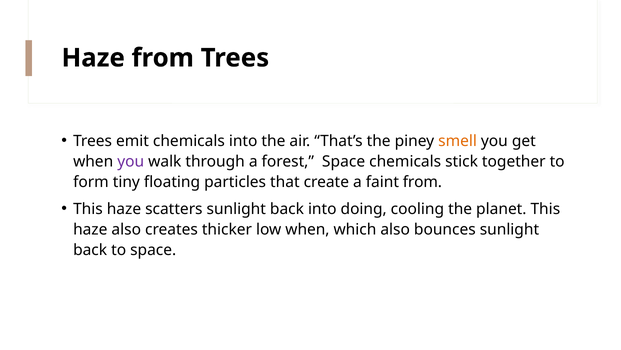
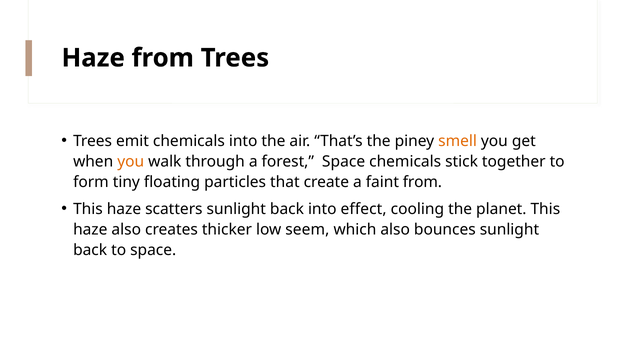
you at (131, 161) colour: purple -> orange
doing: doing -> effect
low when: when -> seem
